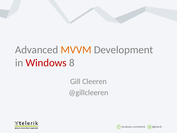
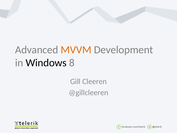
Windows colour: red -> black
